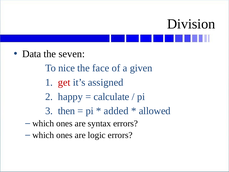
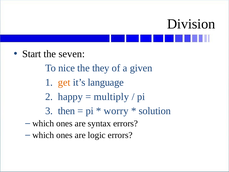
Data: Data -> Start
face: face -> they
get colour: red -> orange
assigned: assigned -> language
calculate: calculate -> multiply
added: added -> worry
allowed: allowed -> solution
